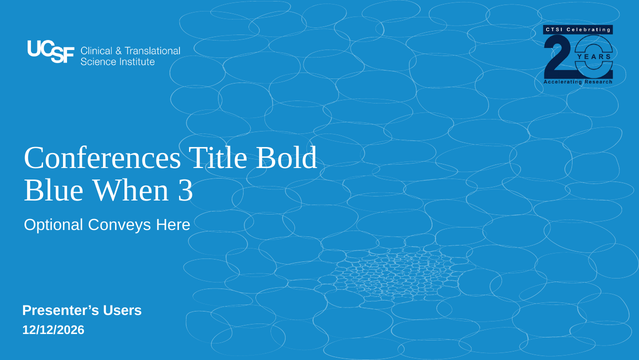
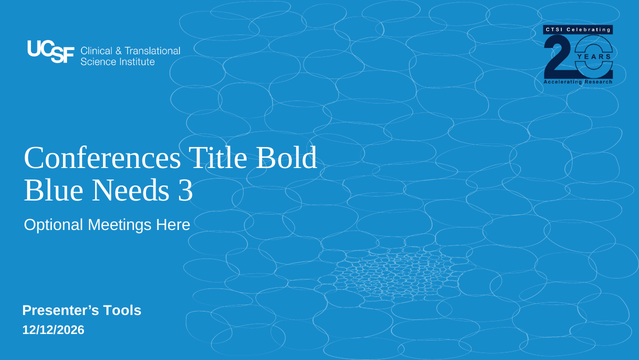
When: When -> Needs
Conveys: Conveys -> Meetings
Users: Users -> Tools
